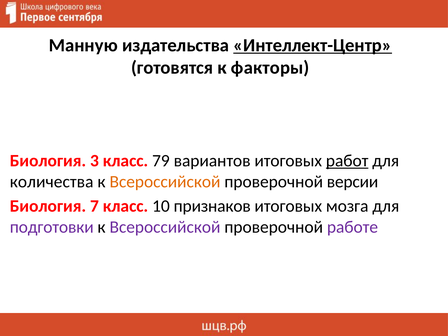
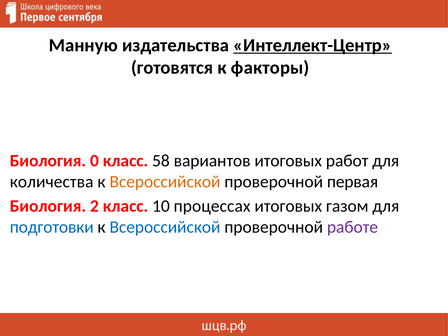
3: 3 -> 0
79: 79 -> 58
работ underline: present -> none
версии: версии -> первая
7: 7 -> 2
признаков: признаков -> процессах
мозга: мозга -> газом
подготовки colour: purple -> blue
Всероссийской at (165, 227) colour: purple -> blue
